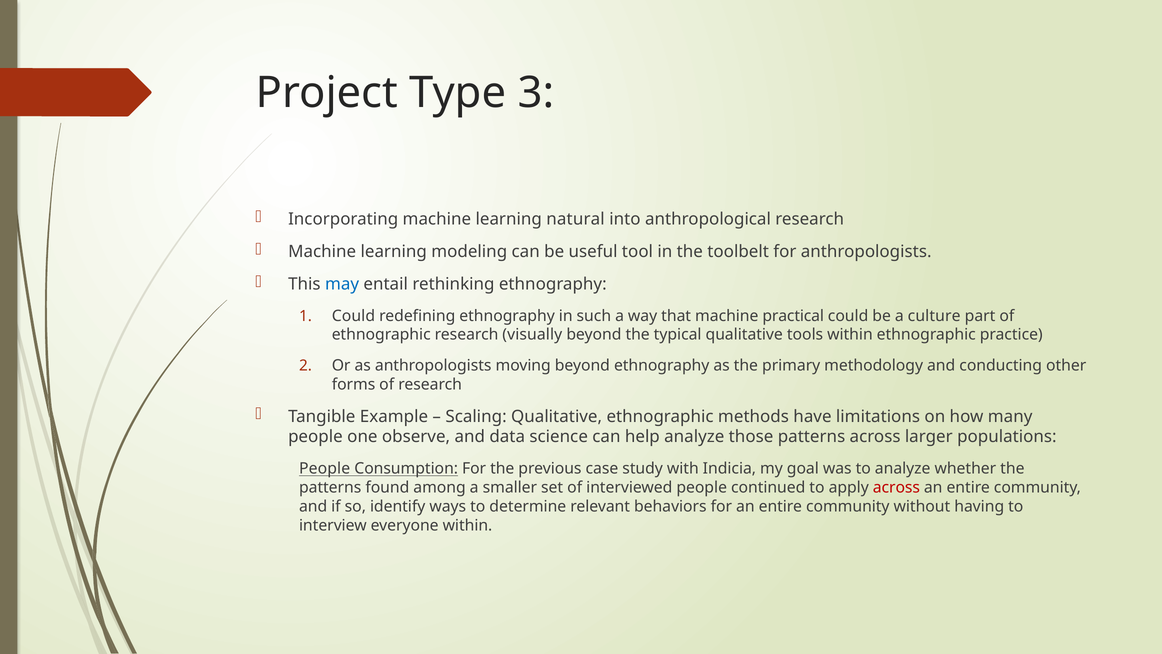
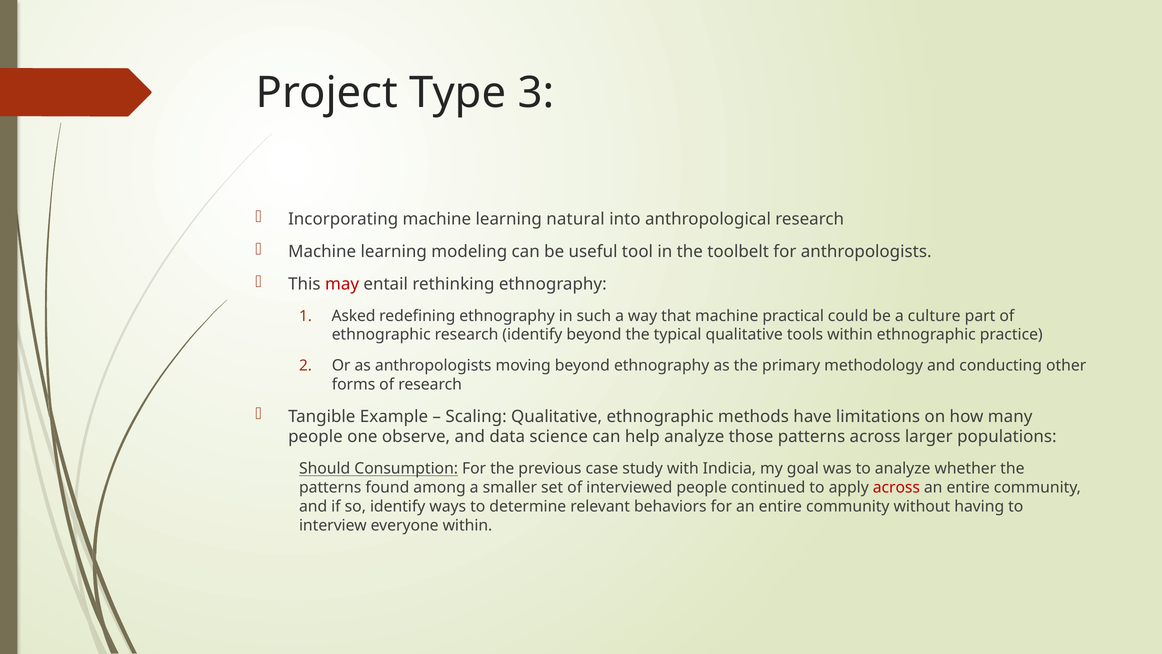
may colour: blue -> red
Could at (353, 316): Could -> Asked
research visually: visually -> identify
People at (325, 468): People -> Should
